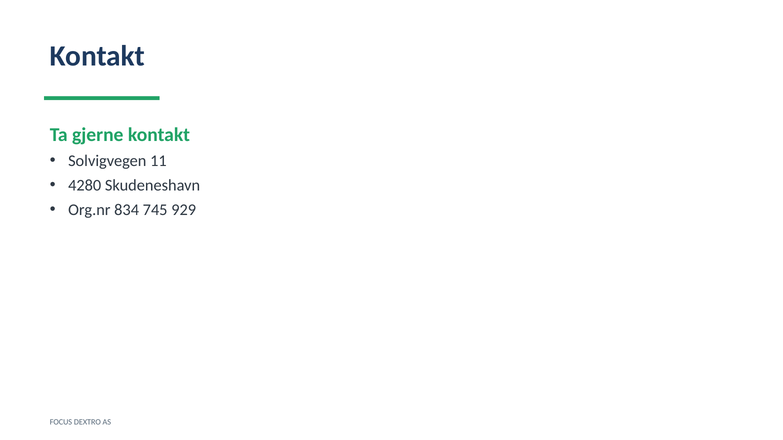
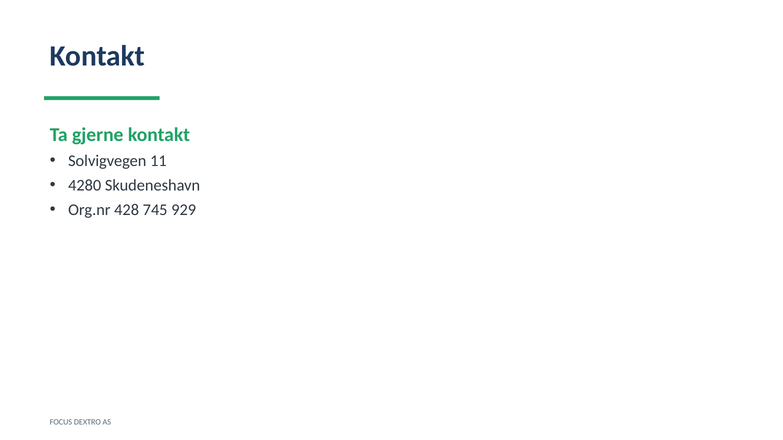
834: 834 -> 428
